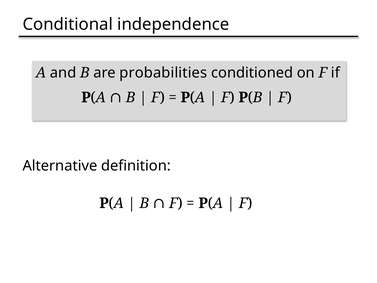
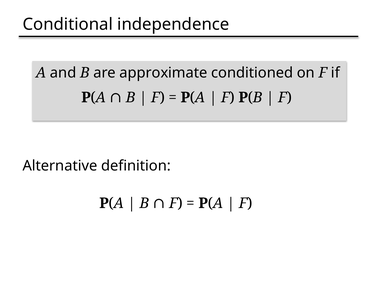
probabilities: probabilities -> approximate
